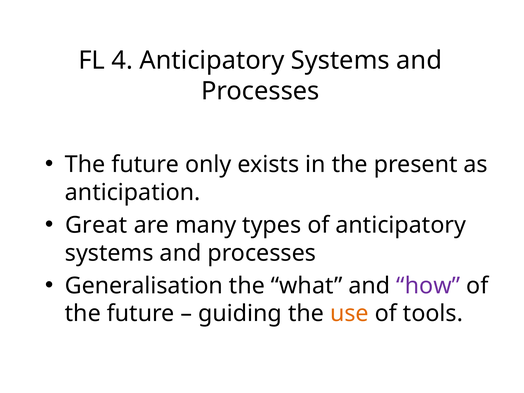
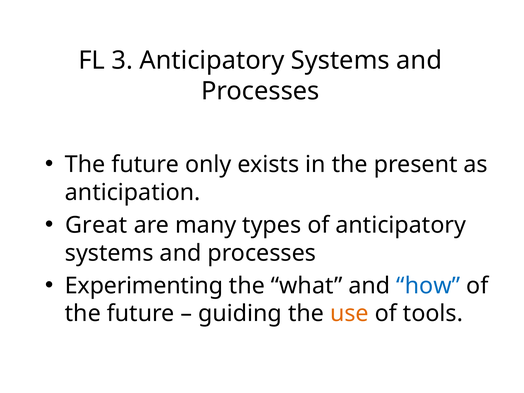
4: 4 -> 3
Generalisation: Generalisation -> Experimenting
how colour: purple -> blue
